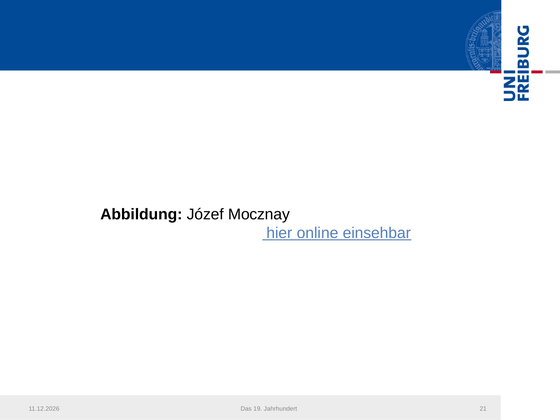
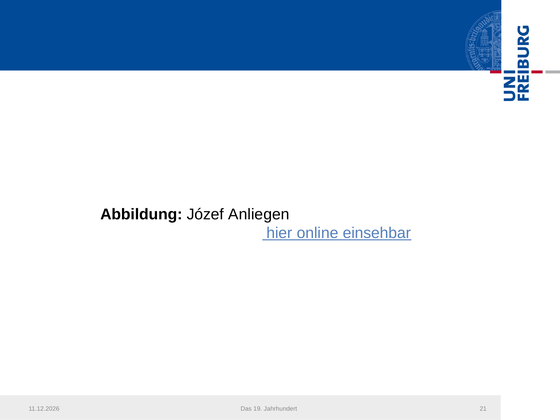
Mocznay: Mocznay -> Anliegen
